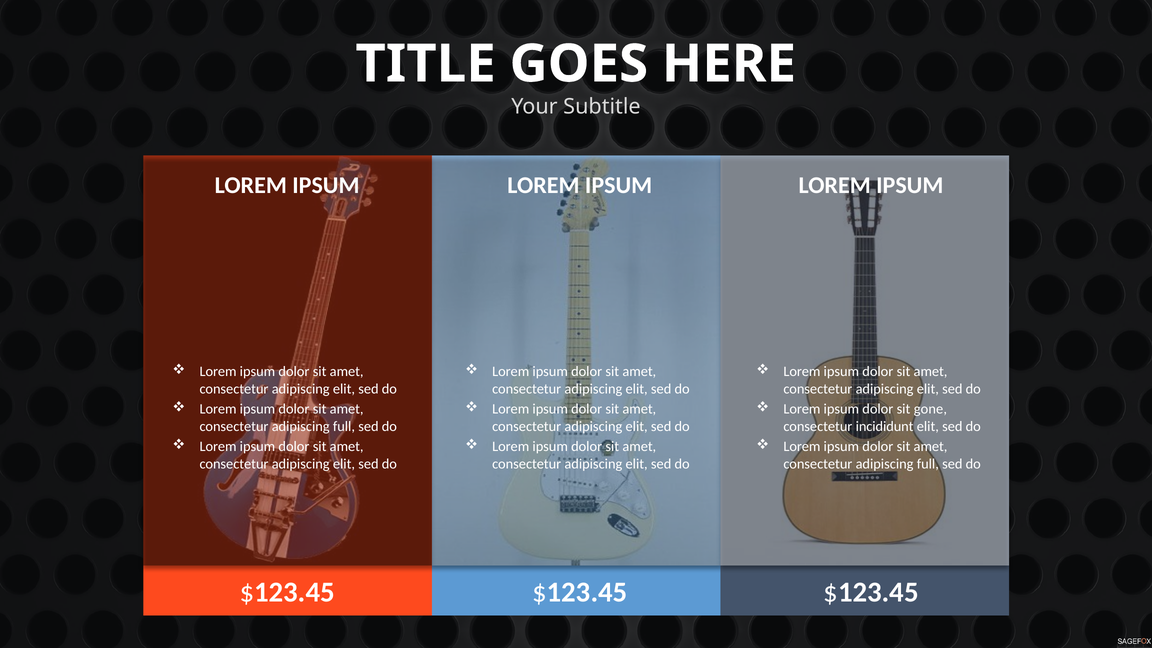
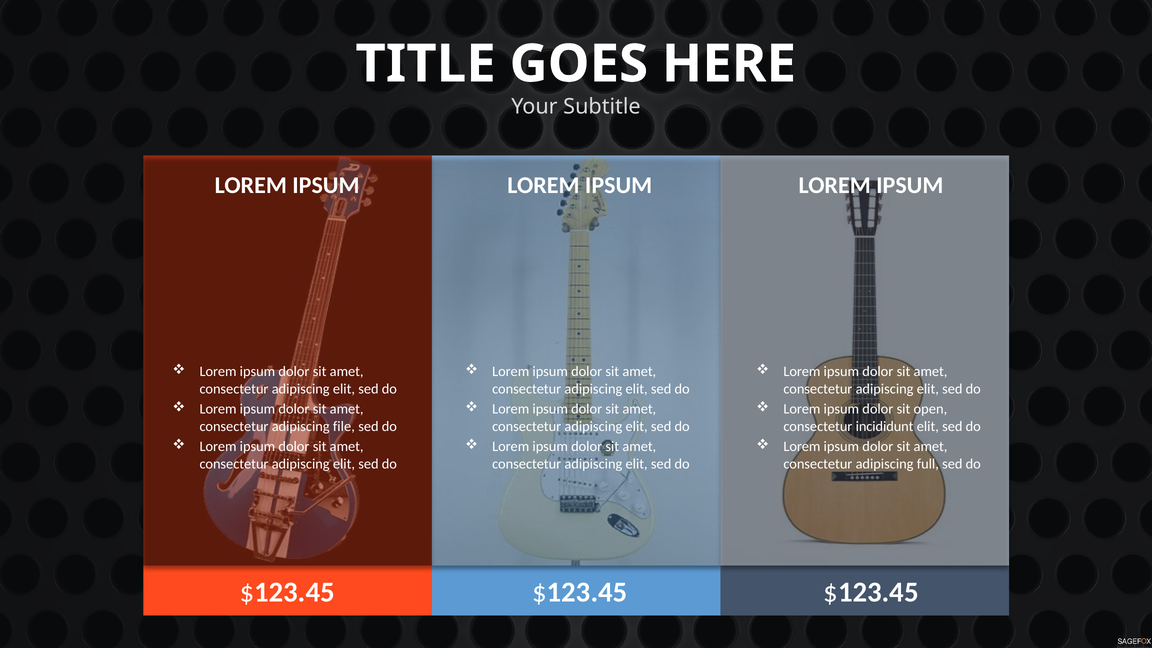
gone: gone -> open
full at (344, 426): full -> file
